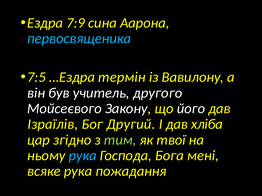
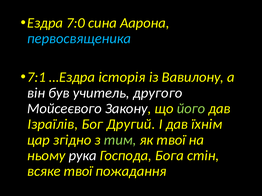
7:9: 7:9 -> 7:0
7:5: 7:5 -> 7:1
термін: термін -> історія
його colour: white -> light green
хліба: хліба -> їхнім
рука at (83, 156) colour: light blue -> white
мені: мені -> стін
всяке рука: рука -> твої
